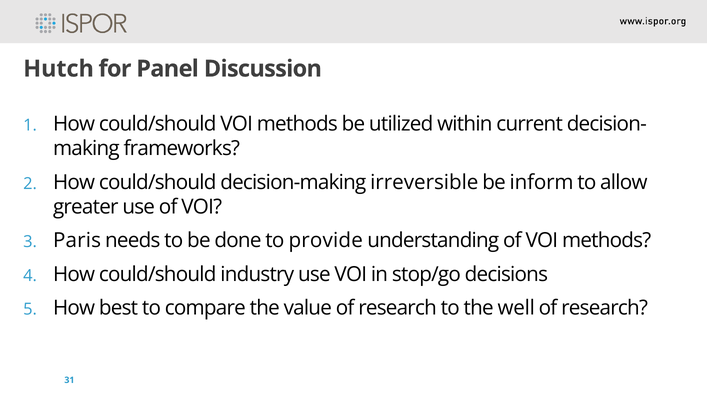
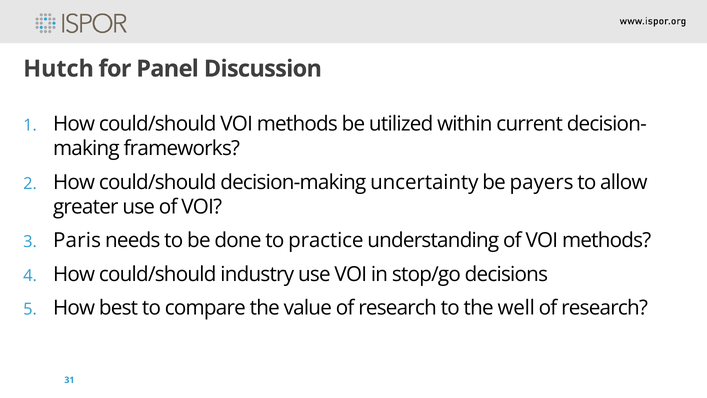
irreversible: irreversible -> uncertainty
inform: inform -> payers
provide: provide -> practice
